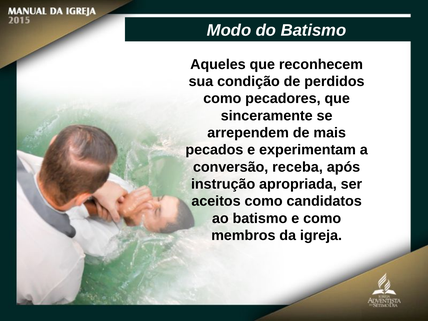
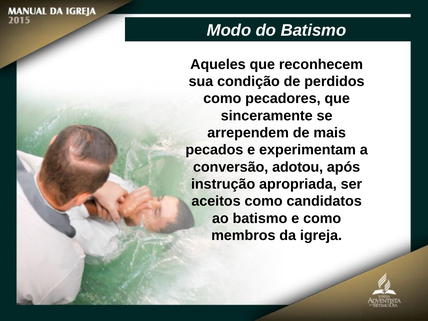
receba: receba -> adotou
